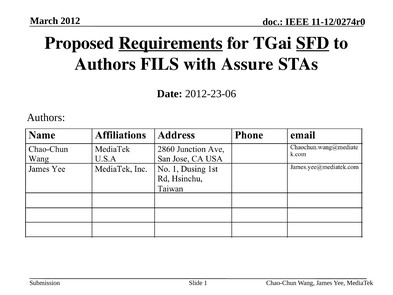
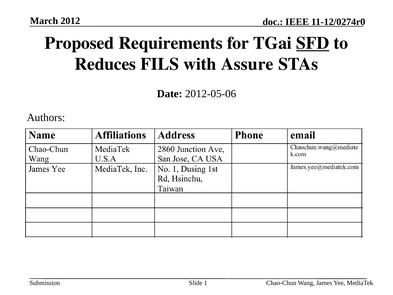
Requirements underline: present -> none
Authors at (105, 64): Authors -> Reduces
2012-23-06: 2012-23-06 -> 2012-05-06
